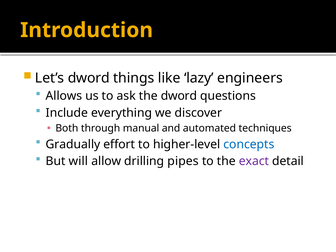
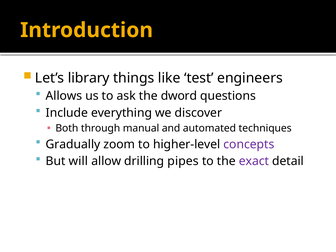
Let’s dword: dword -> library
lazy: lazy -> test
effort: effort -> zoom
concepts colour: blue -> purple
